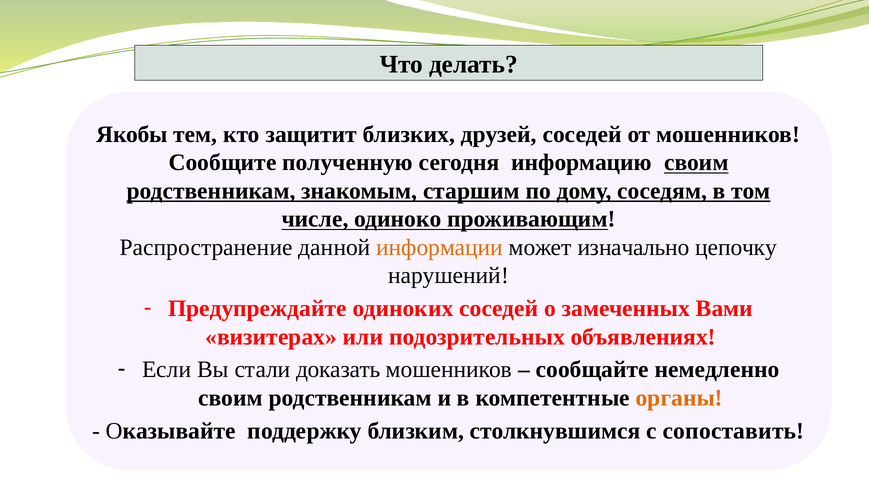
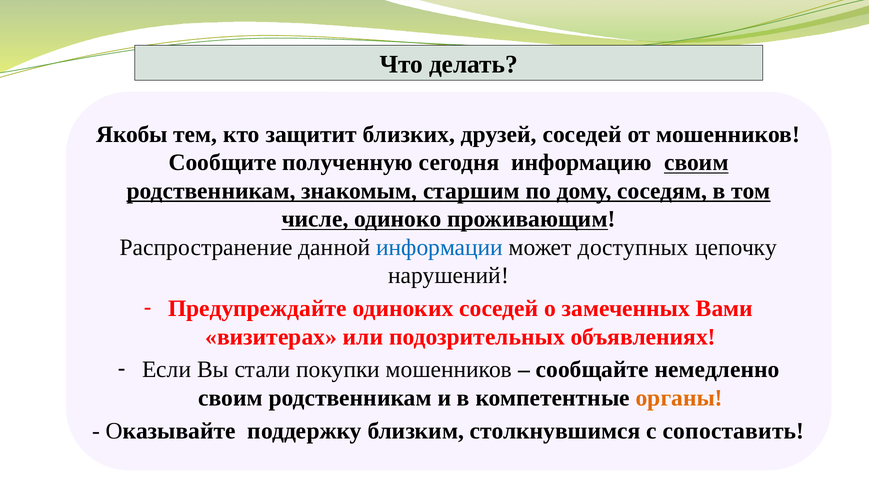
информации colour: orange -> blue
изначально: изначально -> доступных
доказать: доказать -> покупки
